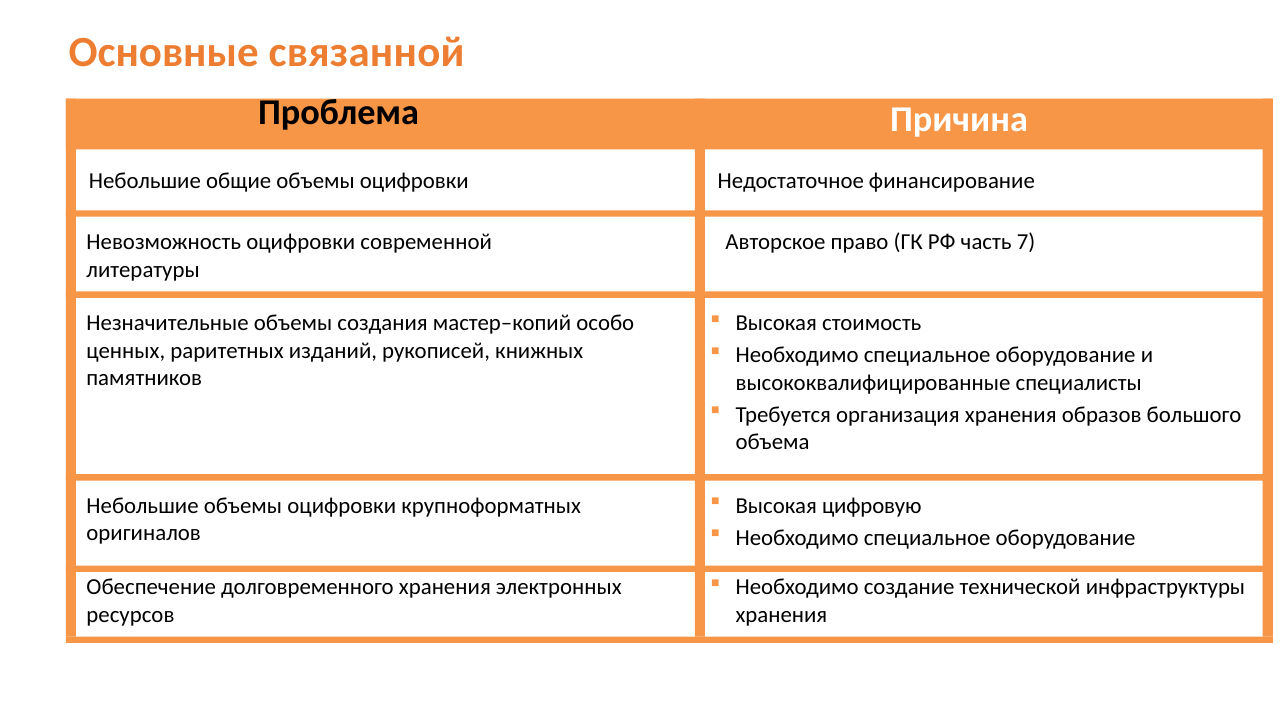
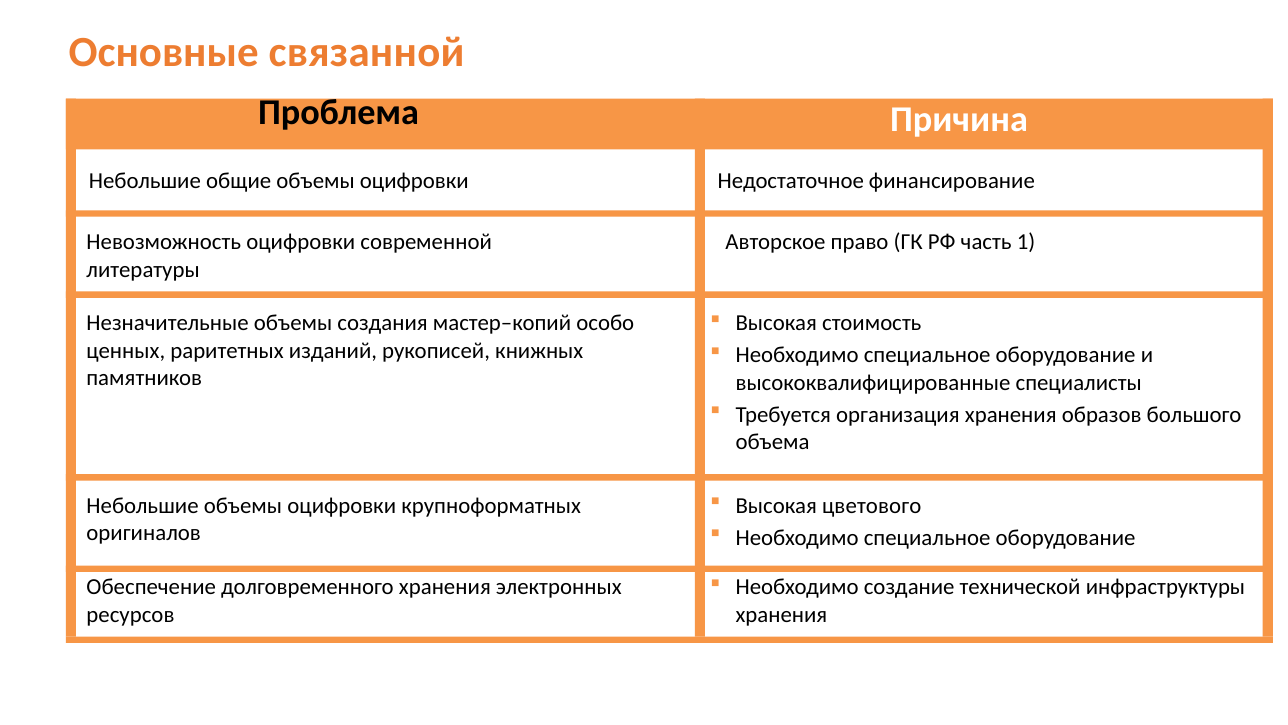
7: 7 -> 1
цифровую: цифровую -> цветового
